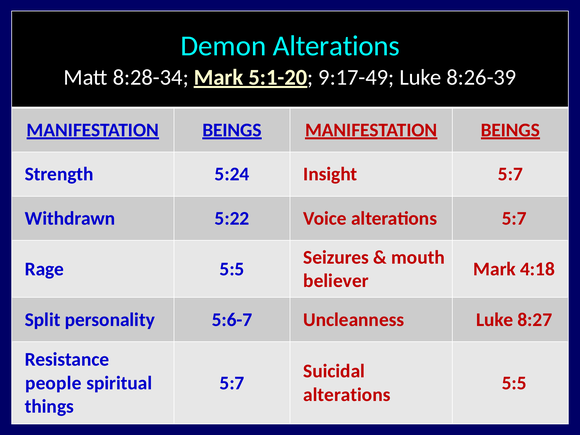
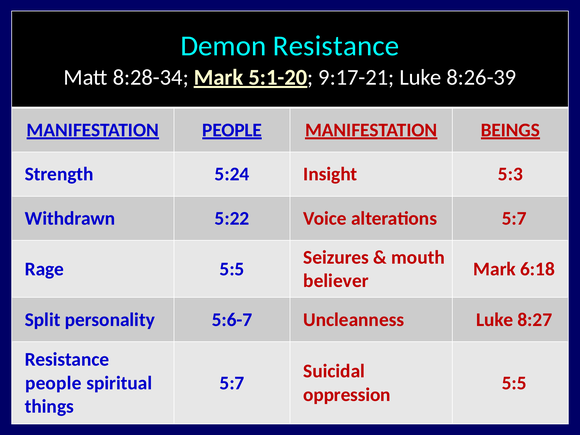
Demon Alterations: Alterations -> Resistance
9:17-49: 9:17-49 -> 9:17-21
BEINGS at (232, 130): BEINGS -> PEOPLE
Insight 5:7: 5:7 -> 5:3
4:18: 4:18 -> 6:18
alterations at (347, 395): alterations -> oppression
